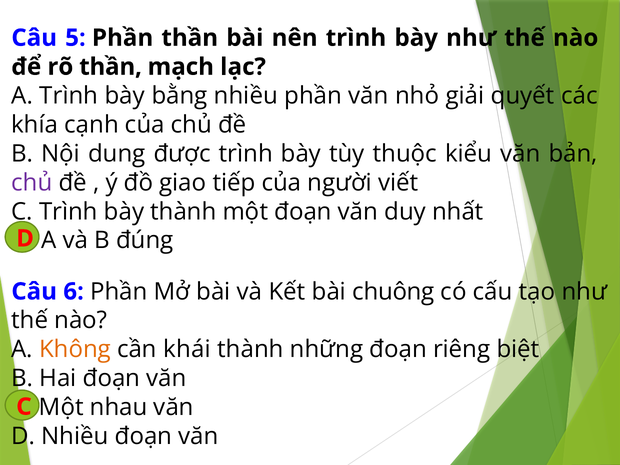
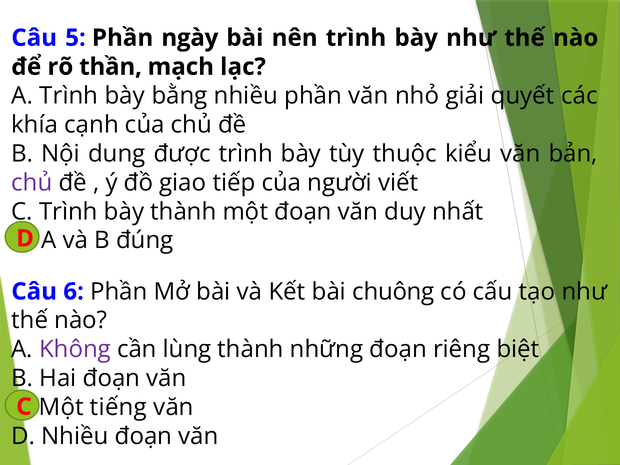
Phần thần: thần -> ngày
Không colour: orange -> purple
khái: khái -> lùng
nhau: nhau -> tiếng
